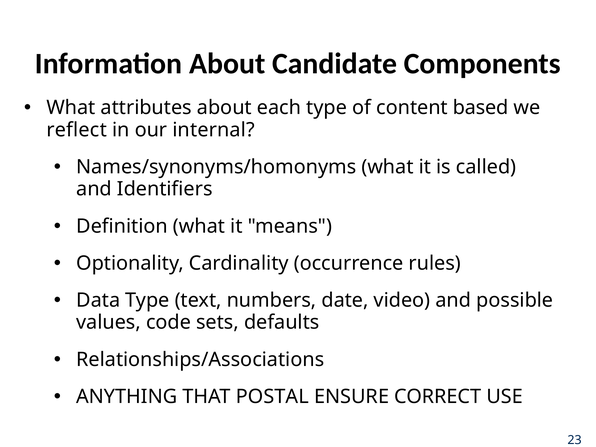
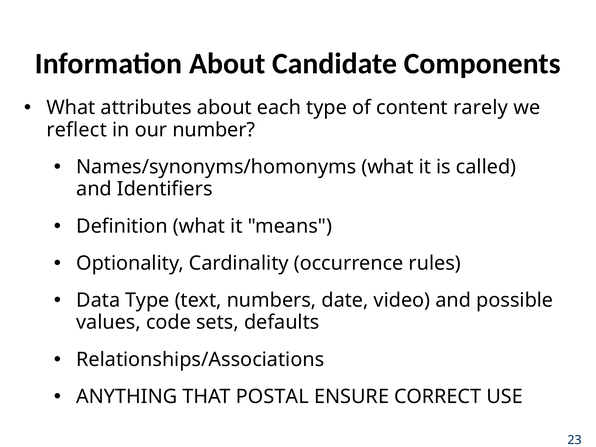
based: based -> rarely
internal: internal -> number
